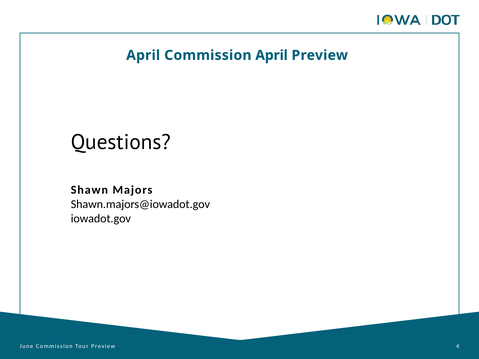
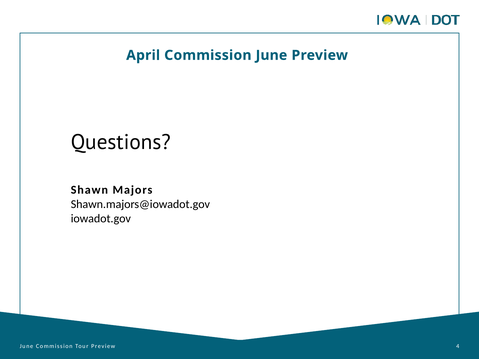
Commission April: April -> June
